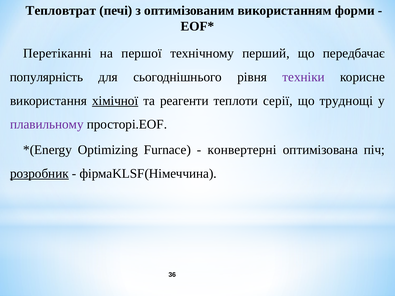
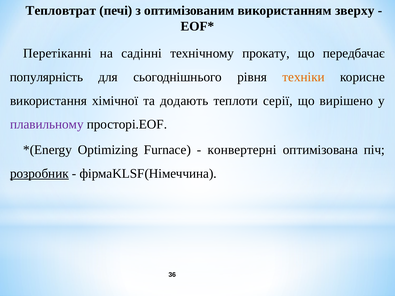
форми: форми -> зверху
першої: першої -> садінні
перший: перший -> прокату
техніки colour: purple -> orange
хімічної underline: present -> none
реагенти: реагенти -> додають
труднощі: труднощі -> вирішено
